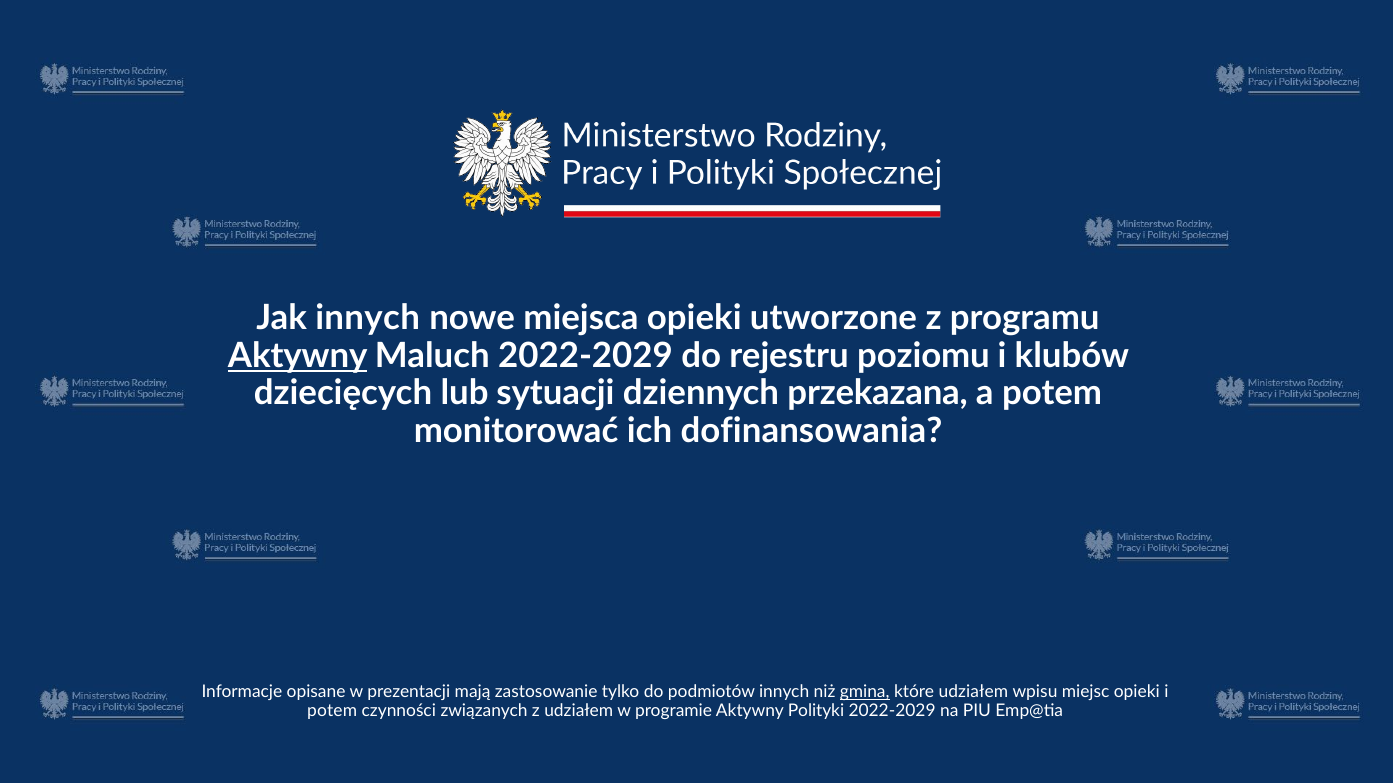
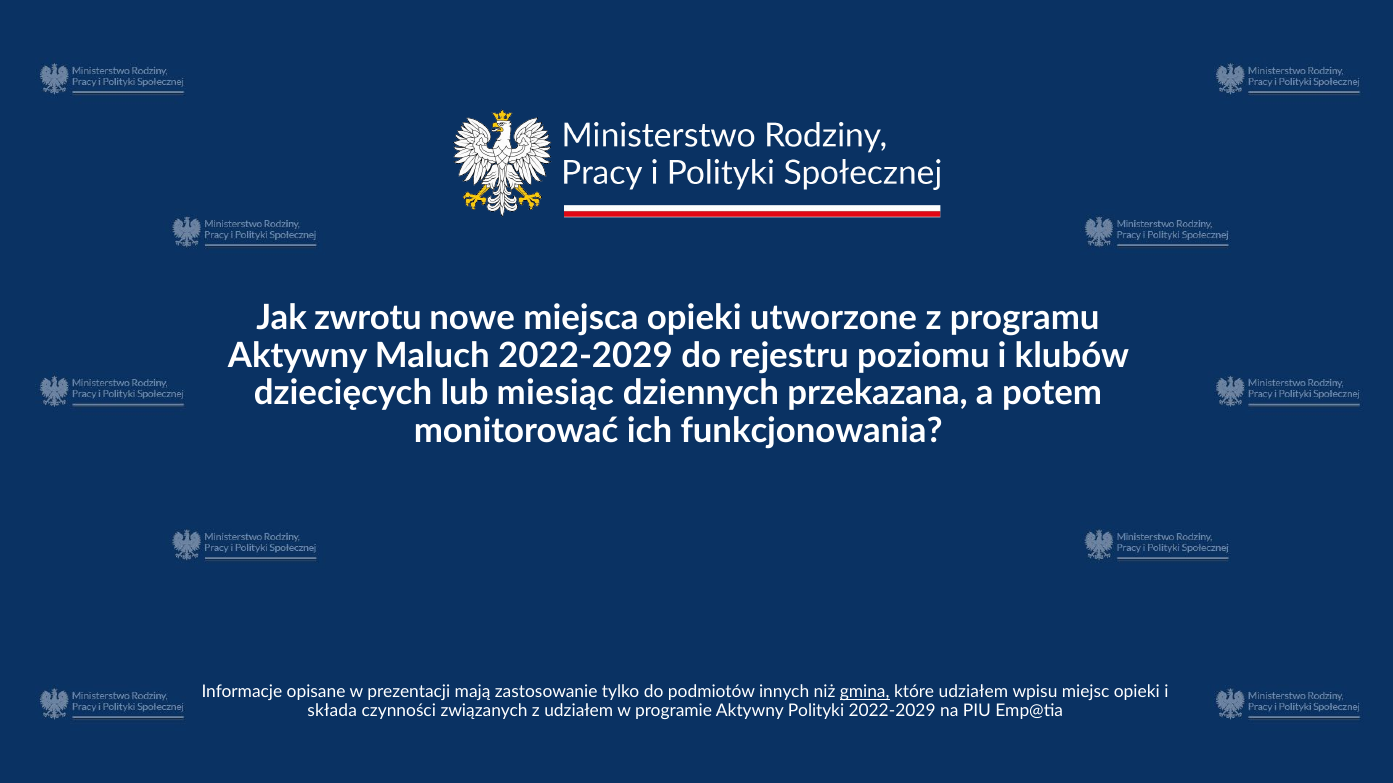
Jak innych: innych -> zwrotu
Aktywny at (298, 356) underline: present -> none
sytuacji: sytuacji -> miesiąc
dofinansowania: dofinansowania -> funkcjonowania
potem at (332, 711): potem -> składa
